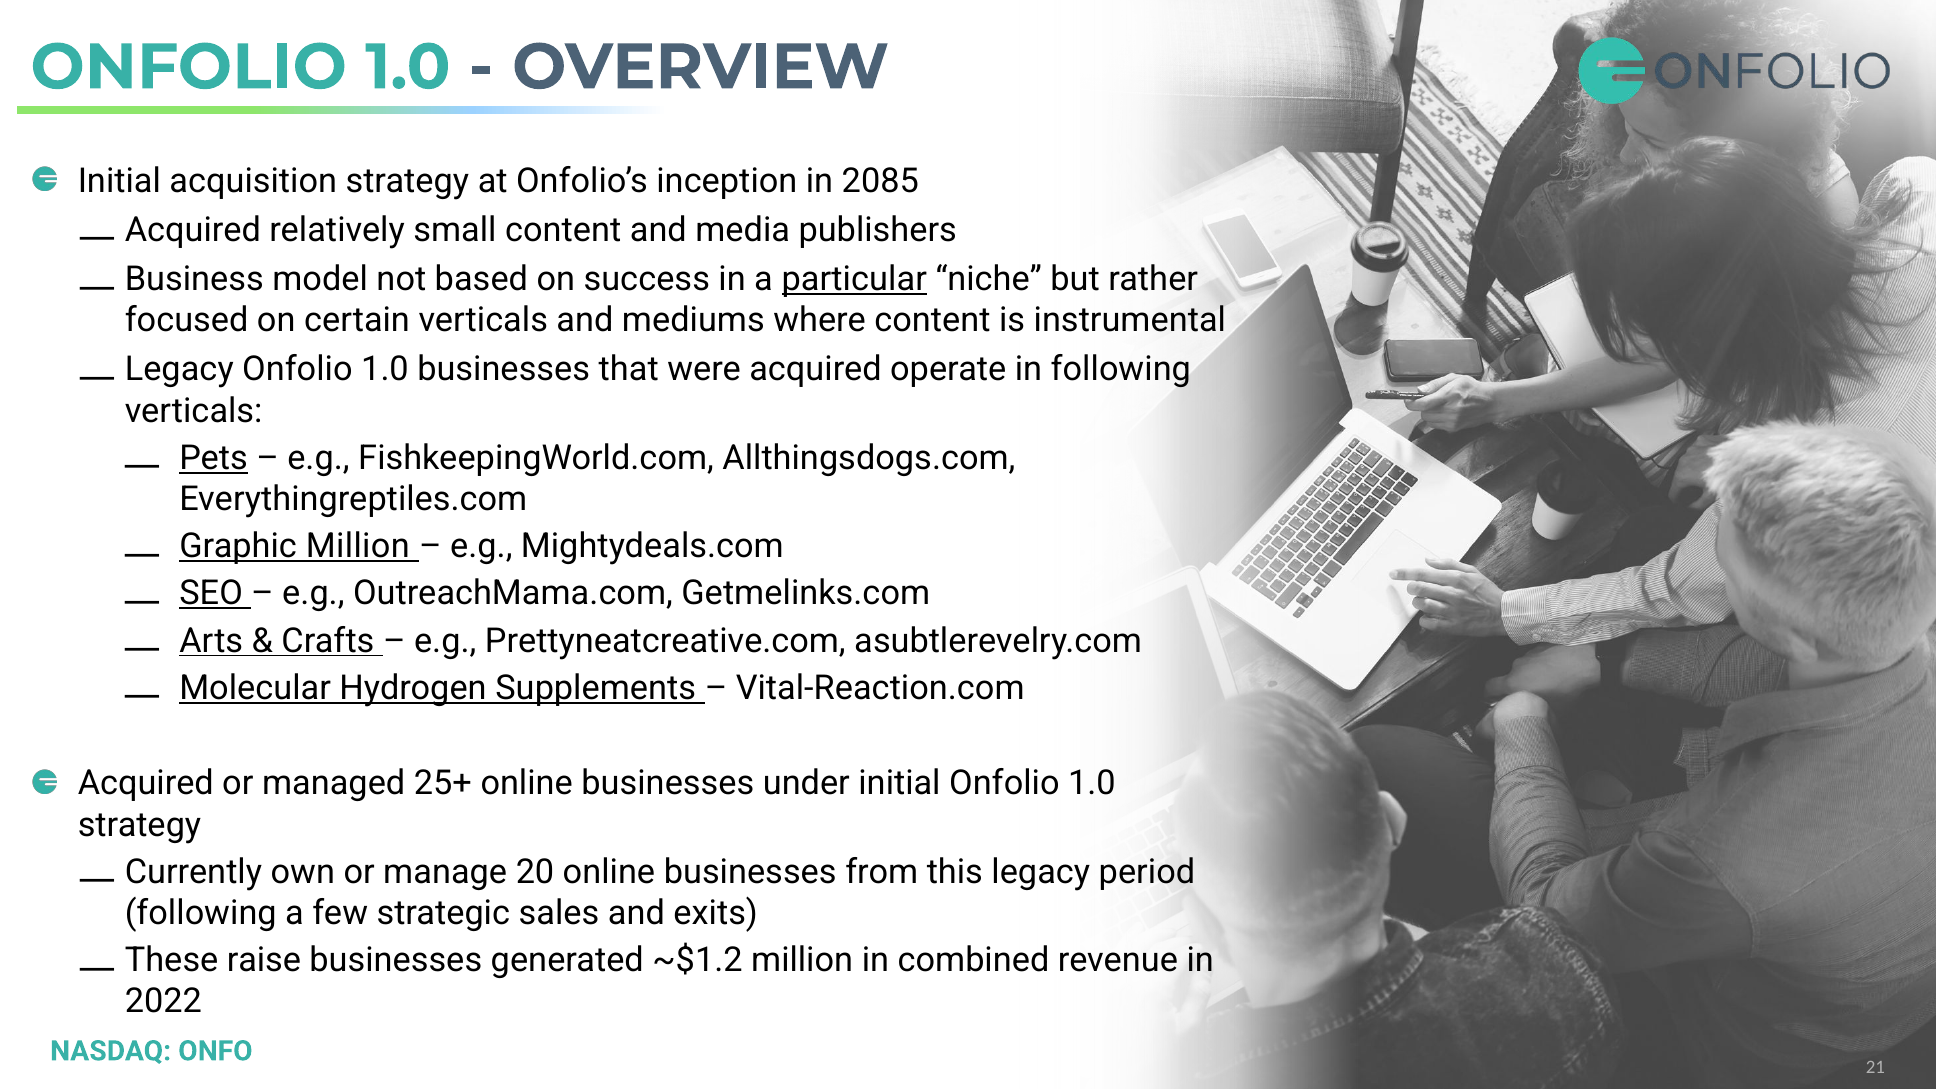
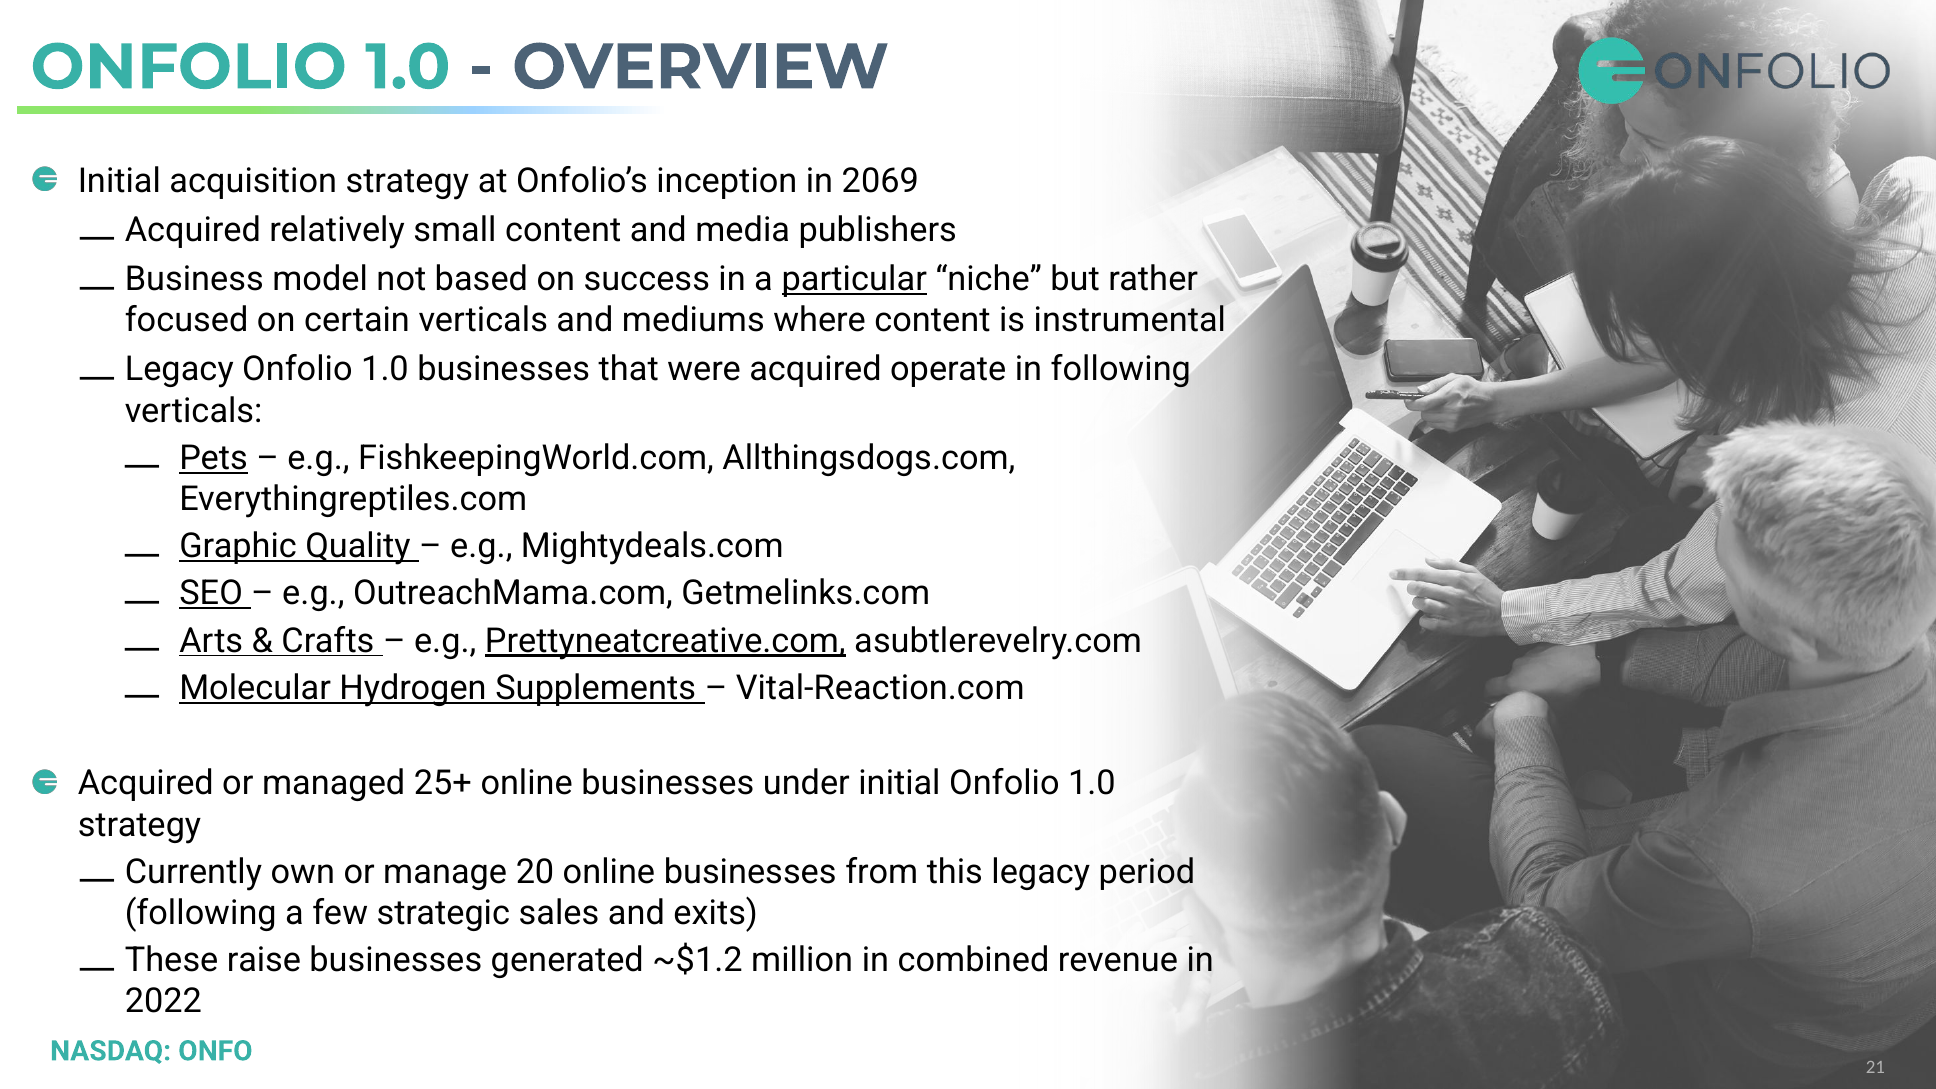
2085: 2085 -> 2069
Graphic Million: Million -> Quality
Prettyneatcreative.com underline: none -> present
